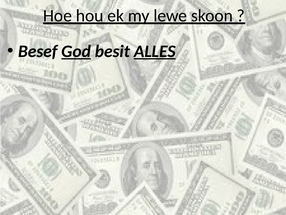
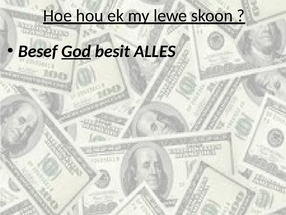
ALLES underline: present -> none
